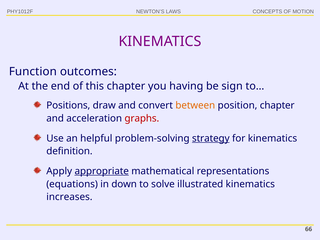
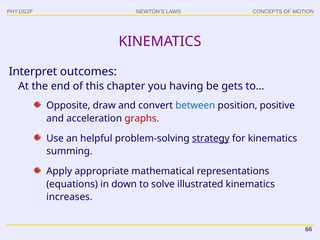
Function: Function -> Interpret
sign: sign -> gets
Positions: Positions -> Opposite
between colour: orange -> blue
position chapter: chapter -> positive
definition: definition -> summing
appropriate underline: present -> none
